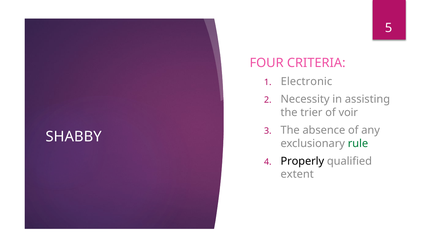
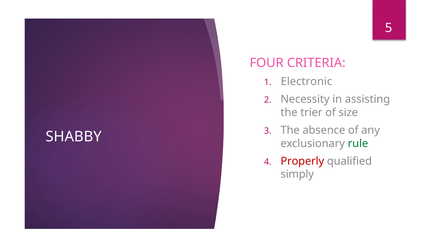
voir: voir -> size
Properly colour: black -> red
extent: extent -> simply
